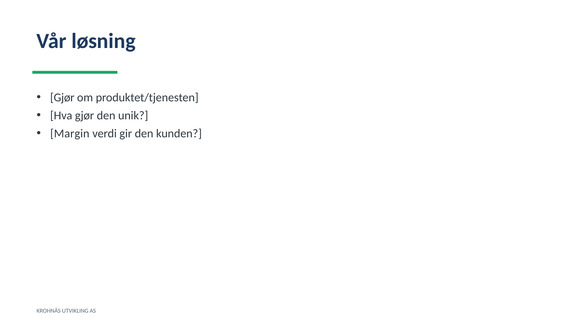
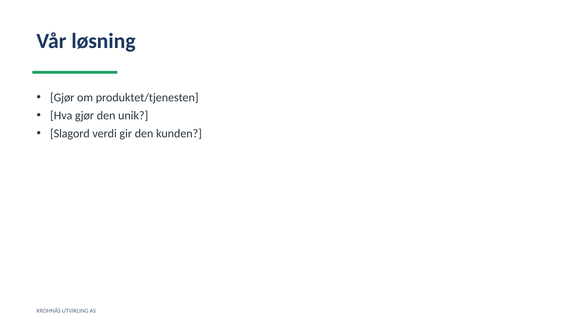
Margin: Margin -> Slagord
